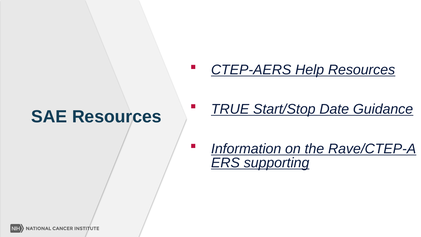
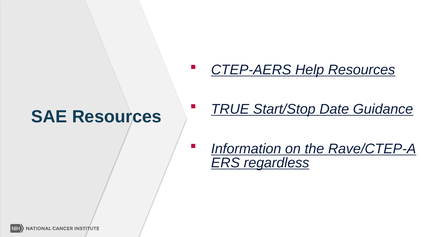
supporting: supporting -> regardless
